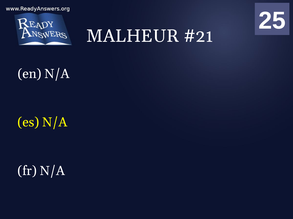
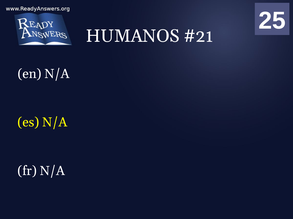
MALHEUR: MALHEUR -> HUMANOS
